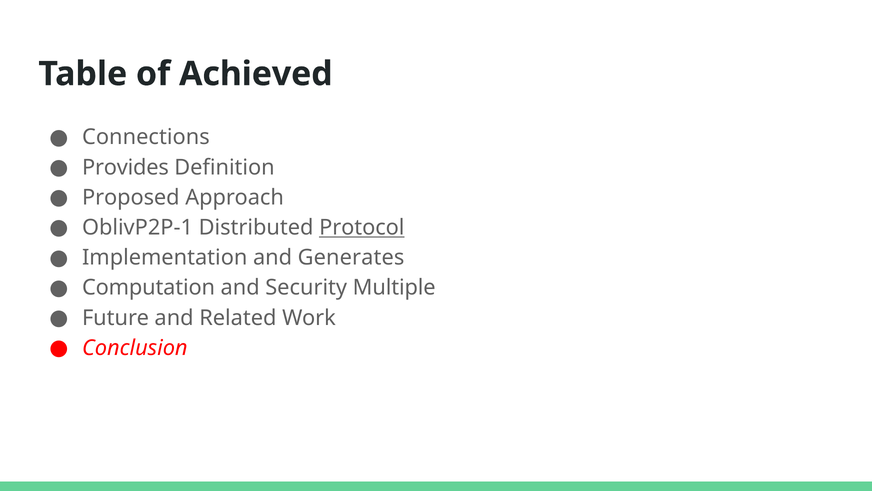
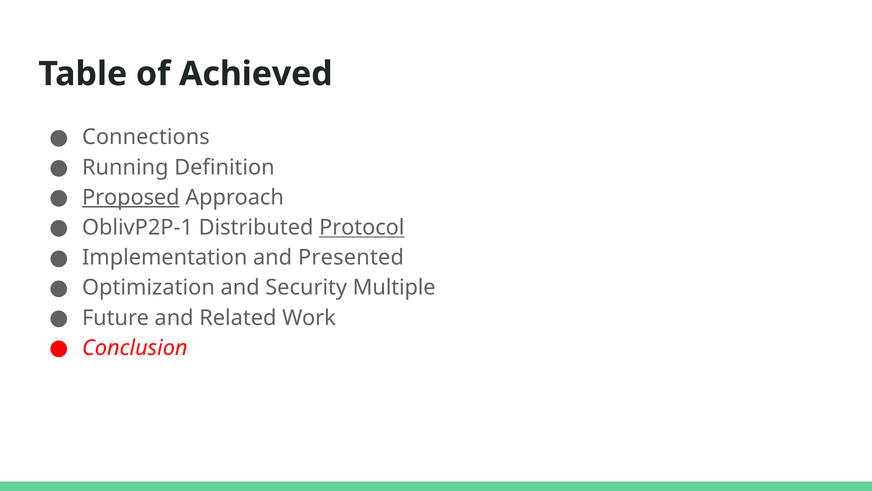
Provides: Provides -> Running
Proposed underline: none -> present
Generates: Generates -> Presented
Computation: Computation -> Optimization
